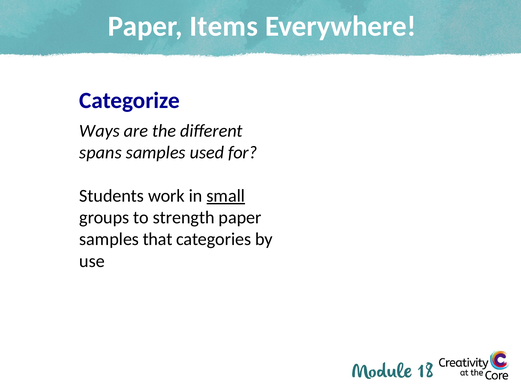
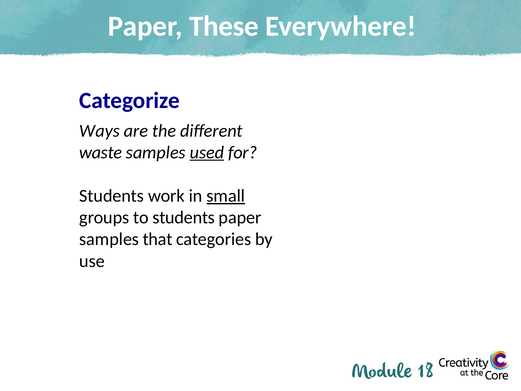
Items: Items -> These
spans: spans -> waste
used underline: none -> present
to strength: strength -> students
